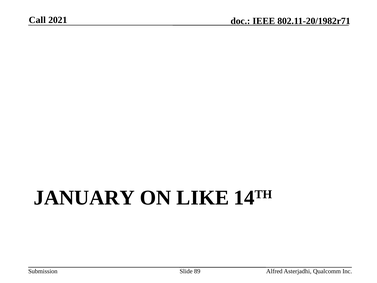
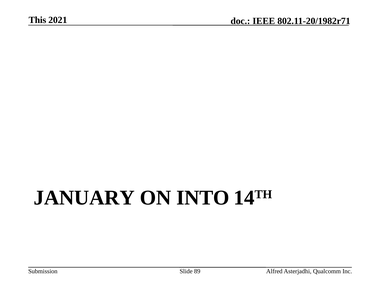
Call: Call -> This
LIKE: LIKE -> INTO
